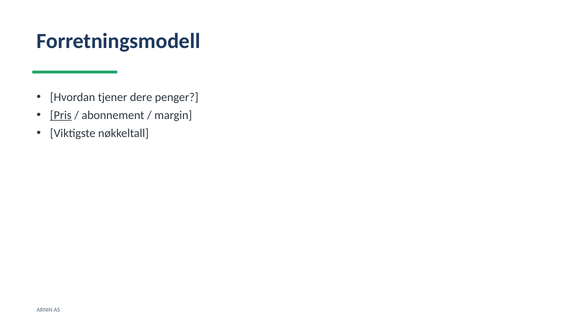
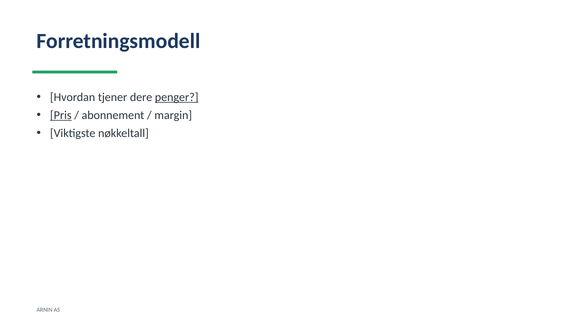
penger underline: none -> present
